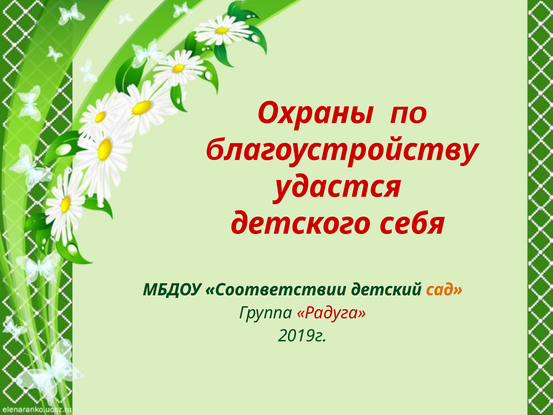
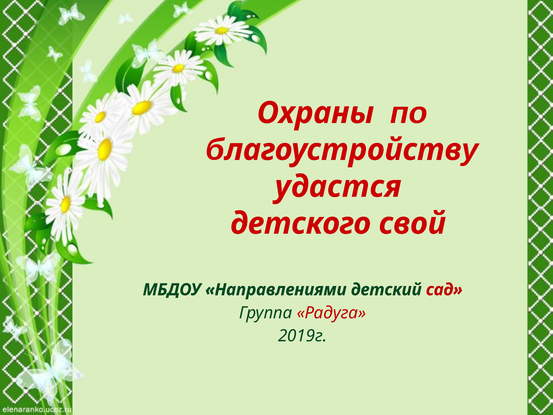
себя: себя -> свой
Соответствии: Соответствии -> Направлениями
сад colour: orange -> red
